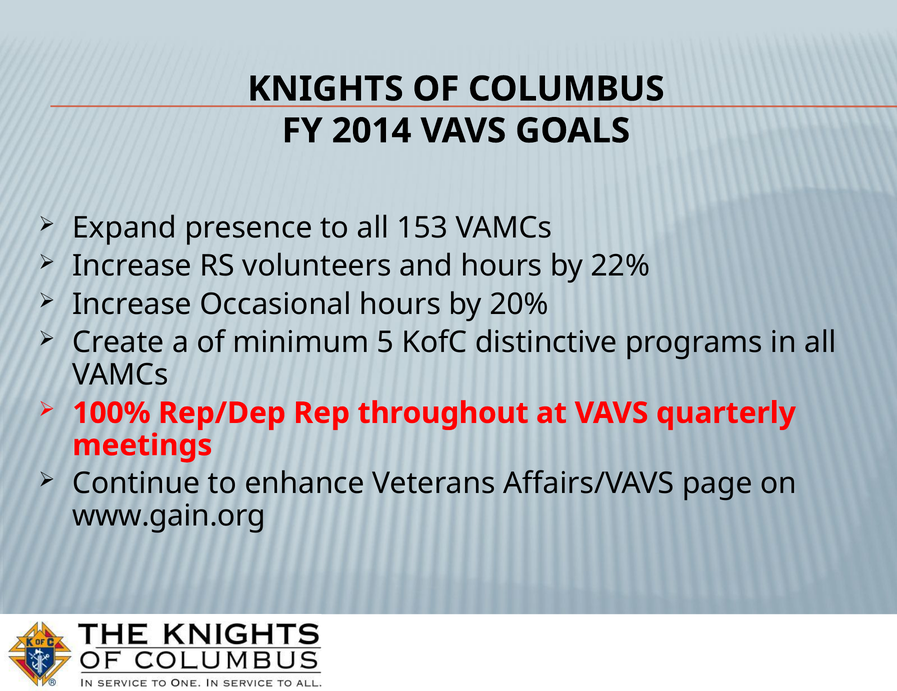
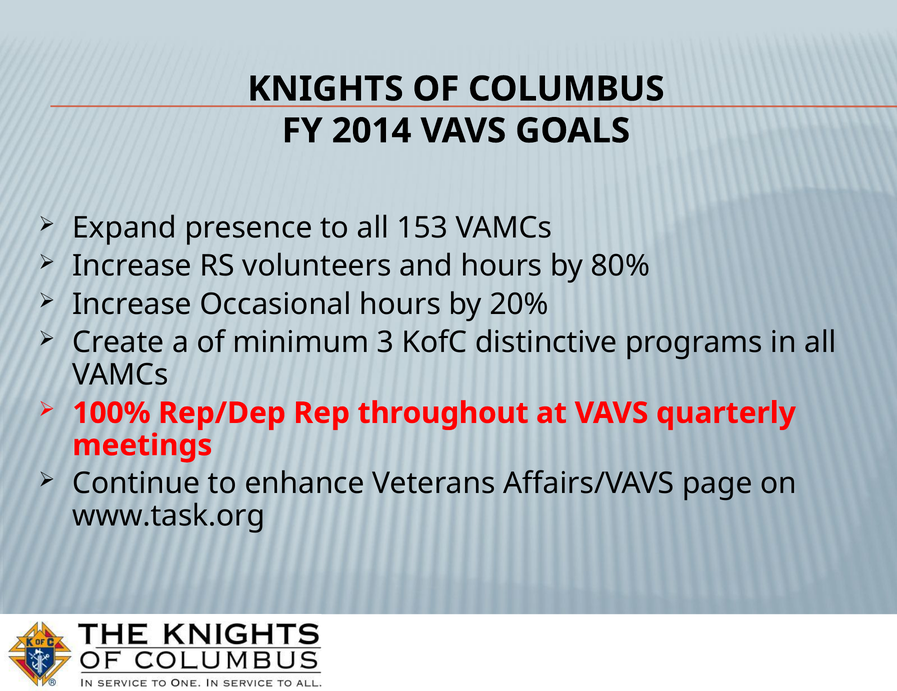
22%: 22% -> 80%
5: 5 -> 3
www.gain.org: www.gain.org -> www.task.org
